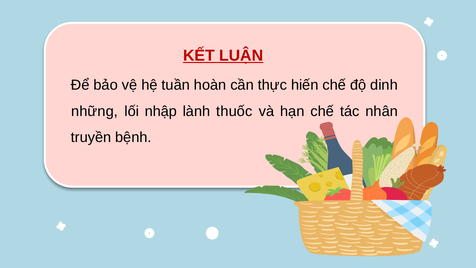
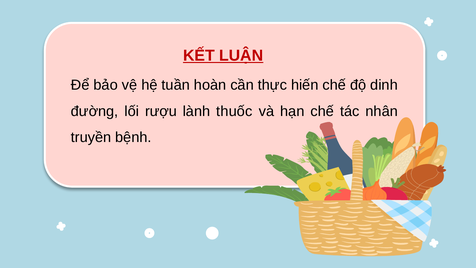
những: những -> đường
nhập: nhập -> rượu
